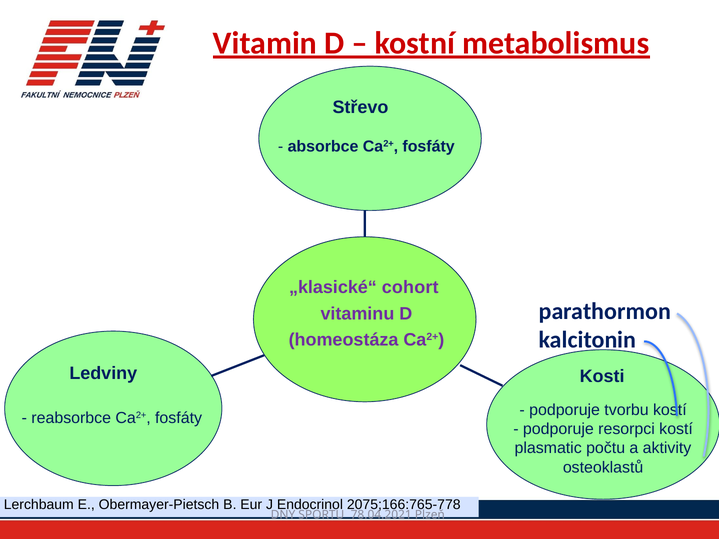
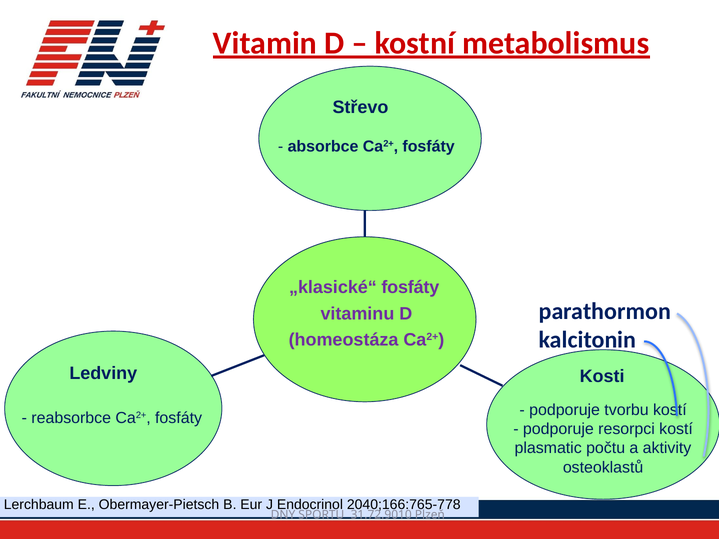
„klasické“ cohort: cohort -> fosfáty
2075;166:765-778: 2075;166:765-778 -> 2040;166:765-778
78.04.2021: 78.04.2021 -> 31.72.9010
